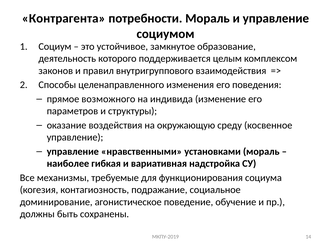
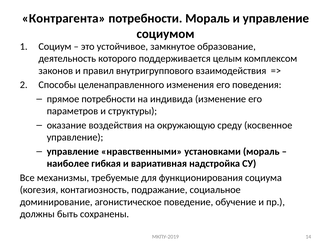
прямое возможного: возможного -> потребности
